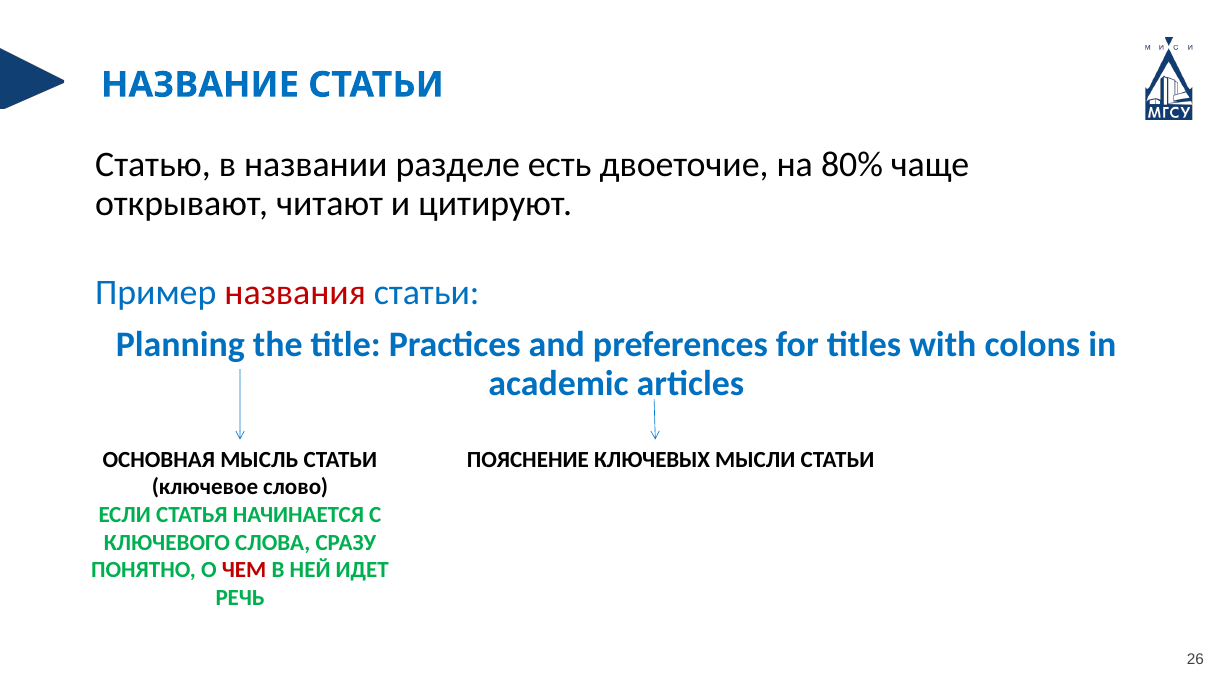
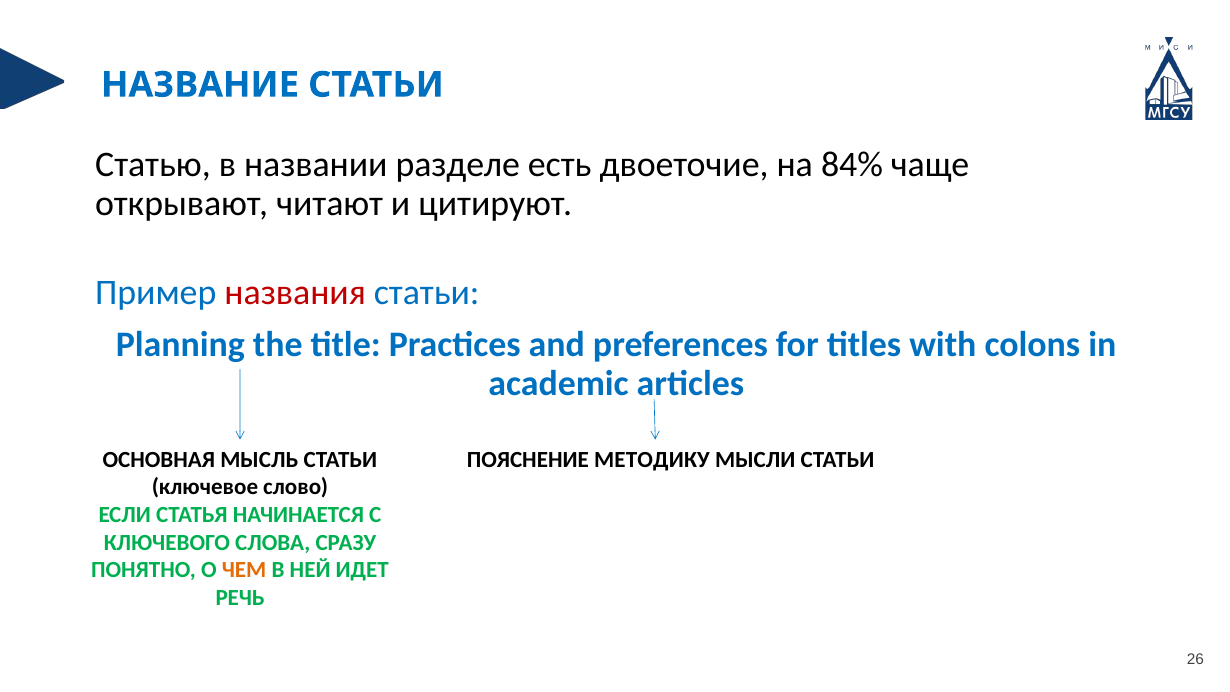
80%: 80% -> 84%
КЛЮЧЕВЫХ: КЛЮЧЕВЫХ -> МЕТОДИКУ
ЧЕМ colour: red -> orange
